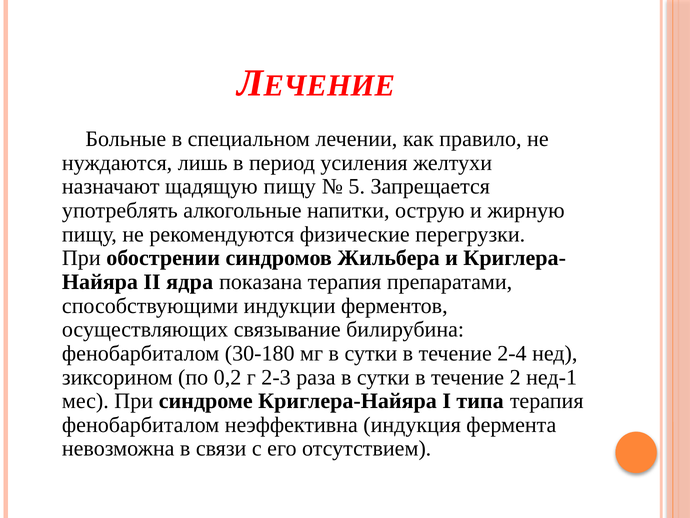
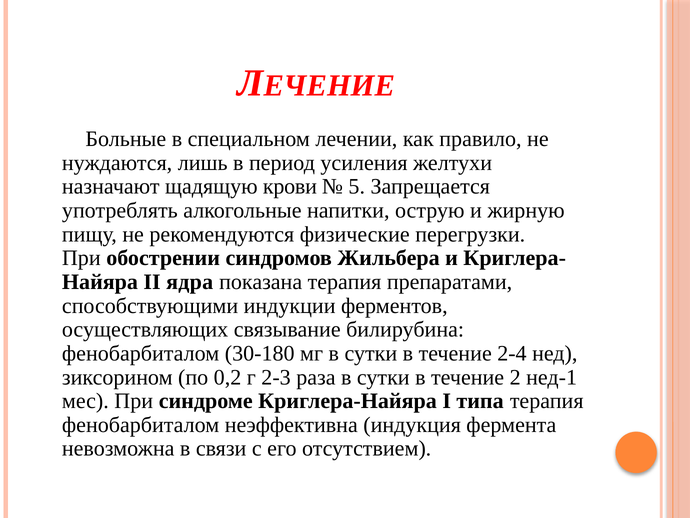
щадящую пищу: пищу -> крови
